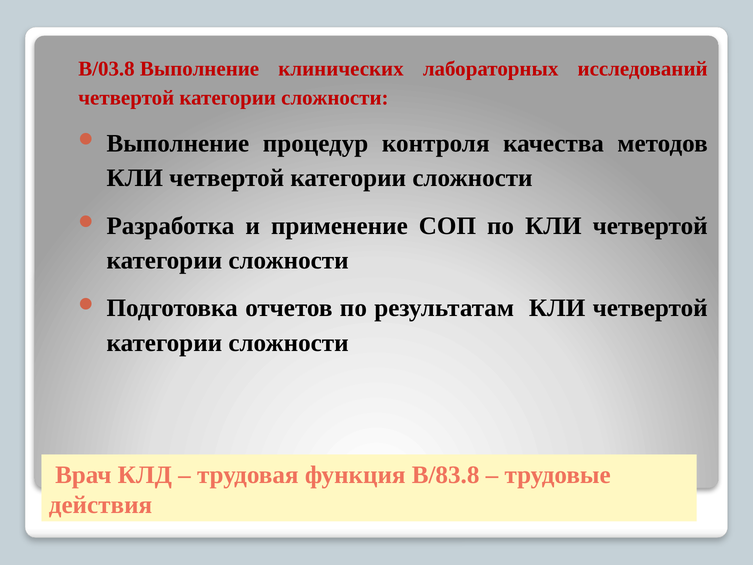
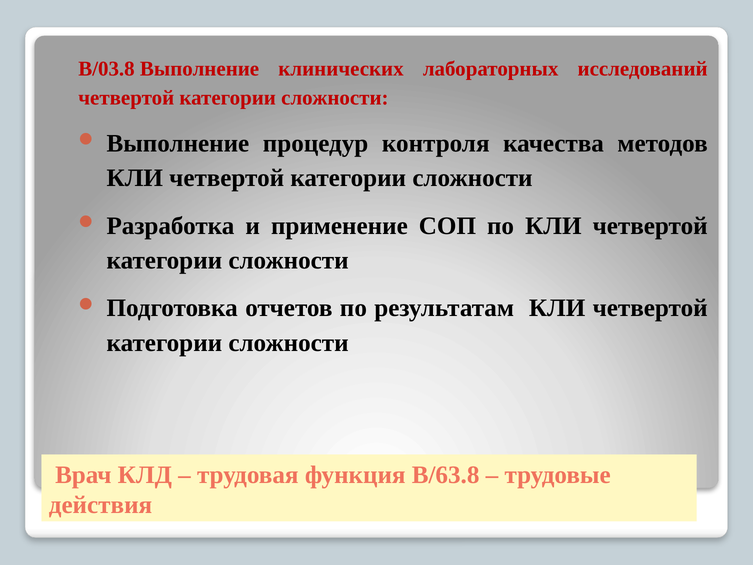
В/83.8: В/83.8 -> В/63.8
